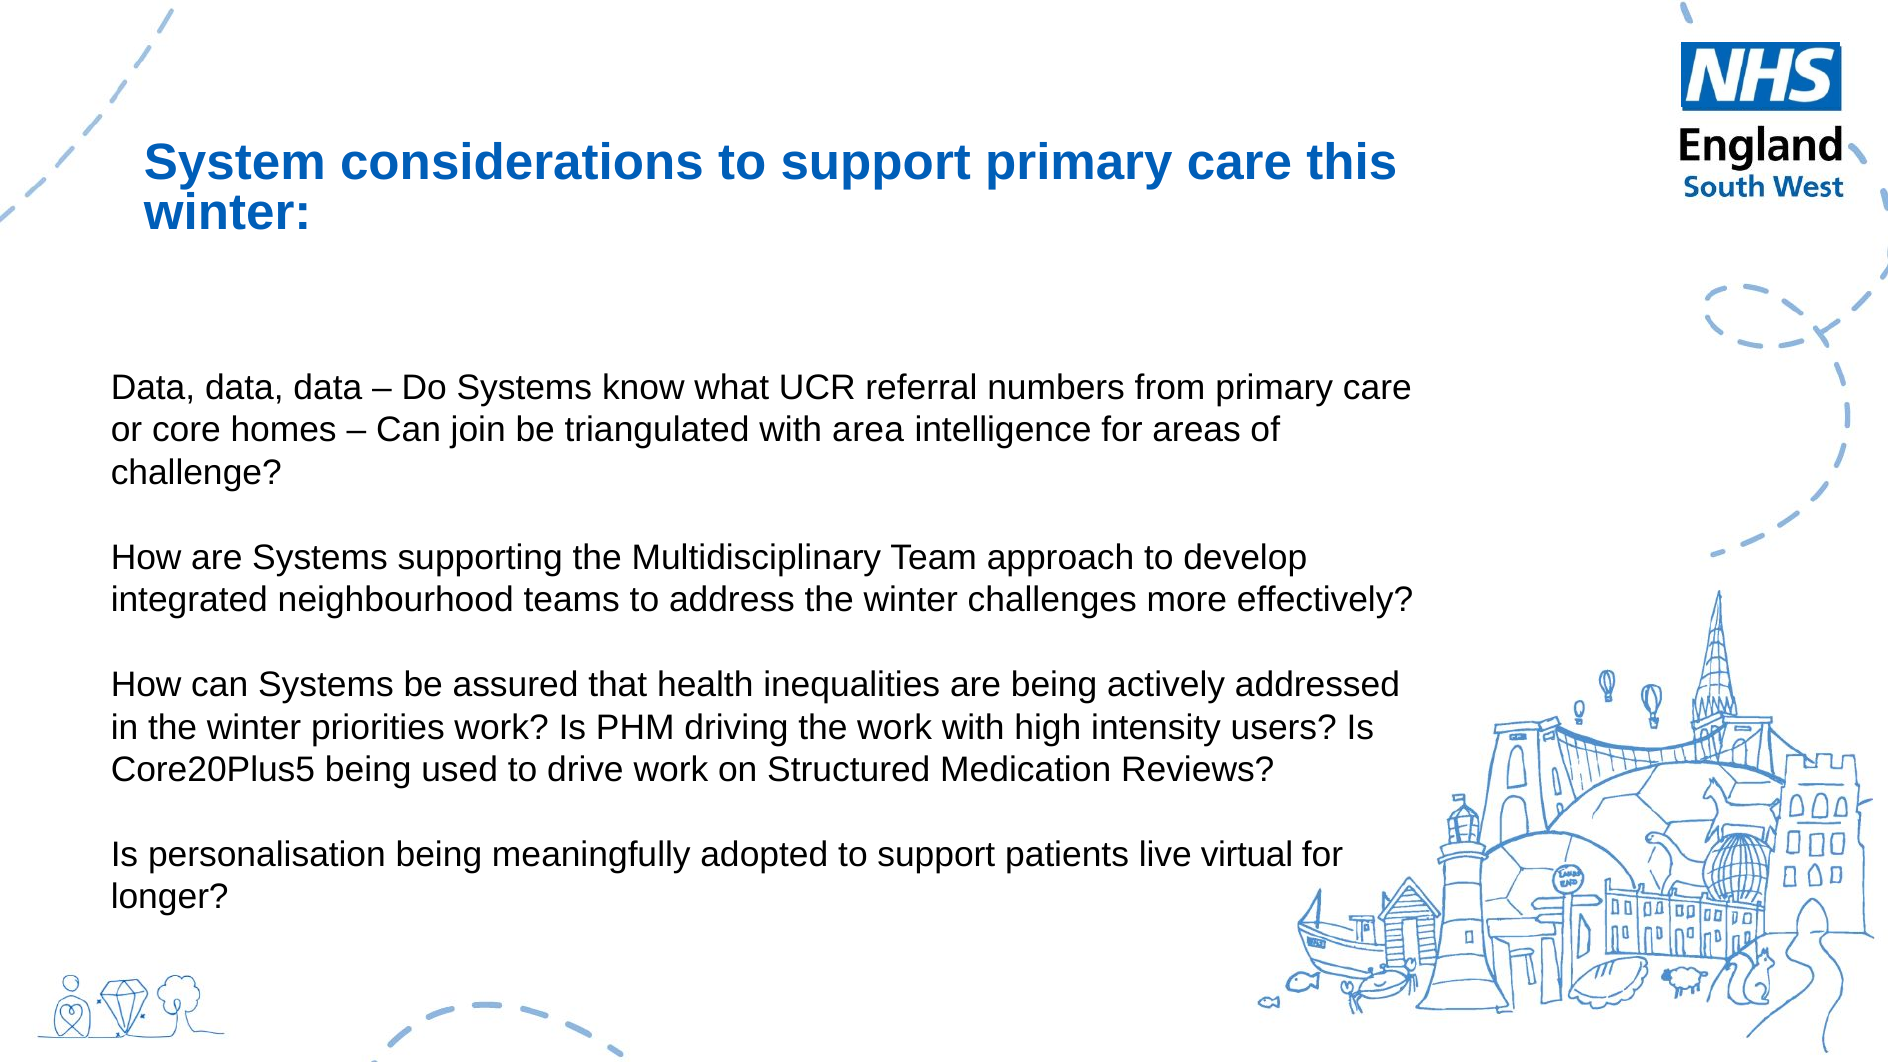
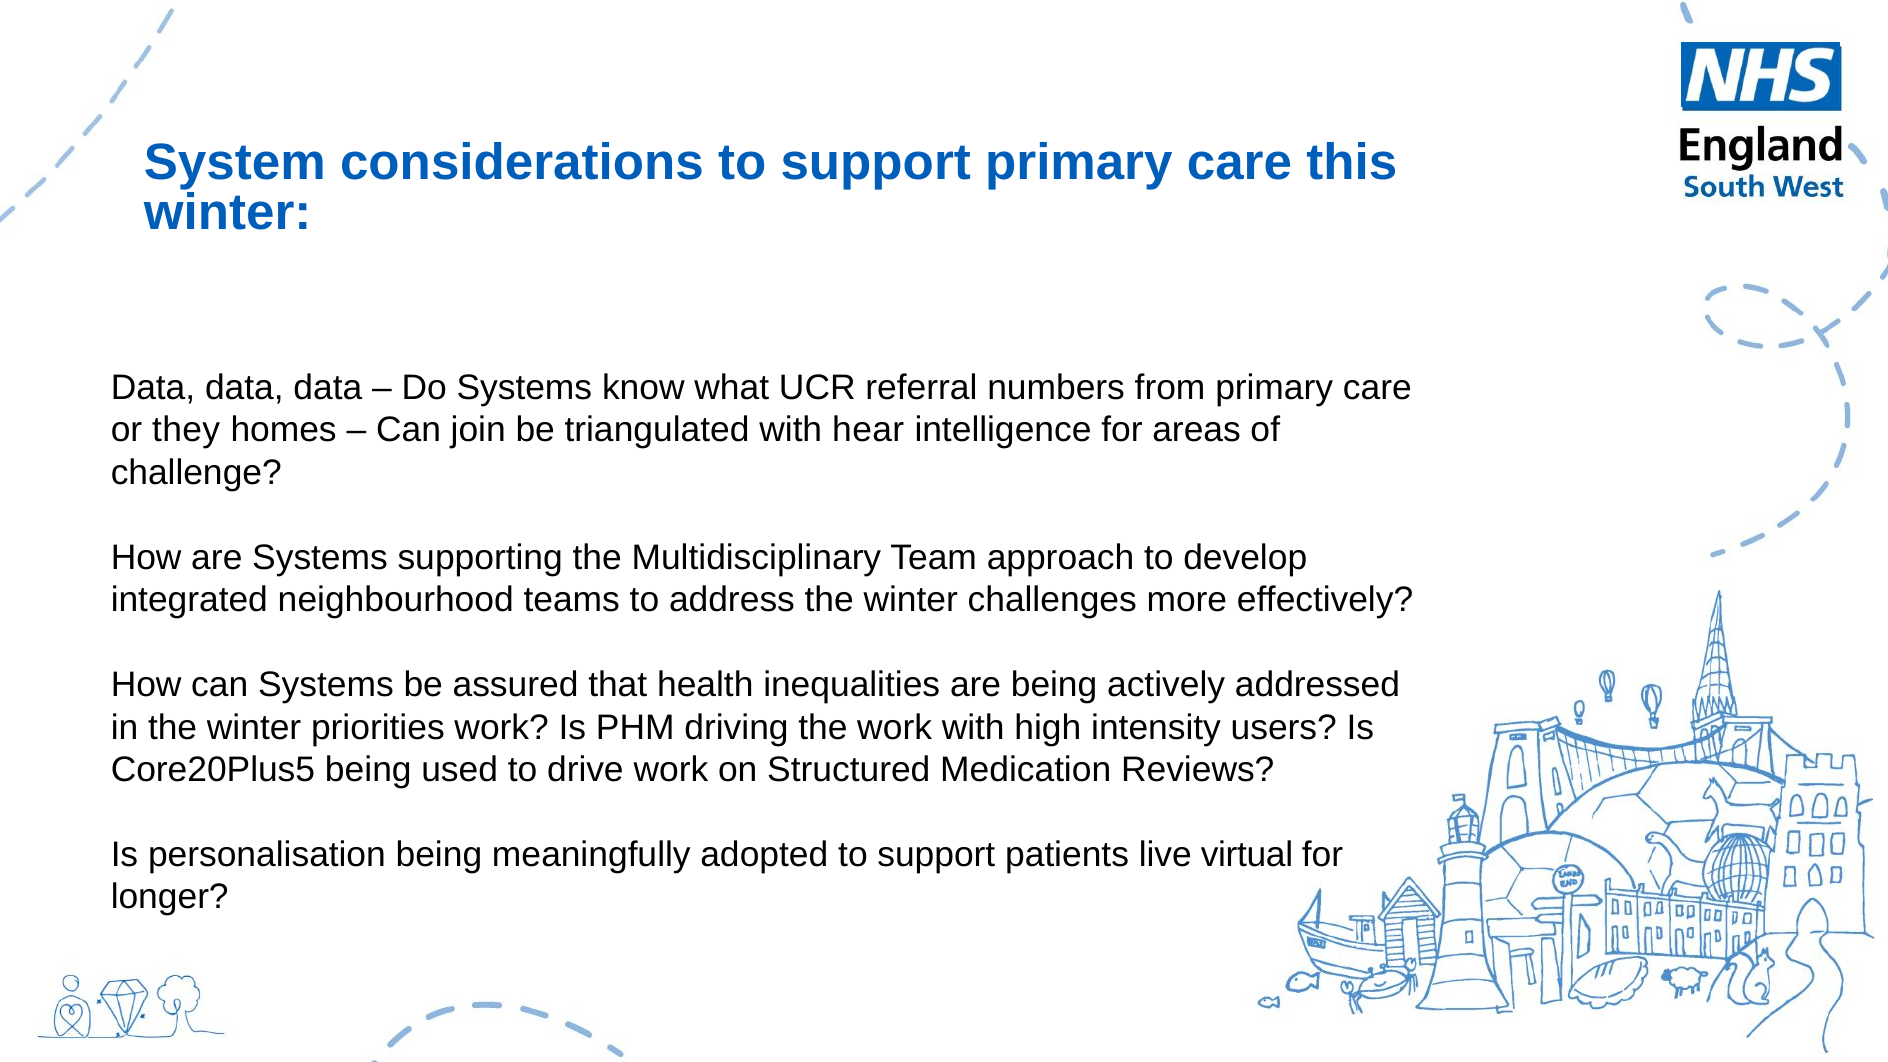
core: core -> they
area: area -> hear
